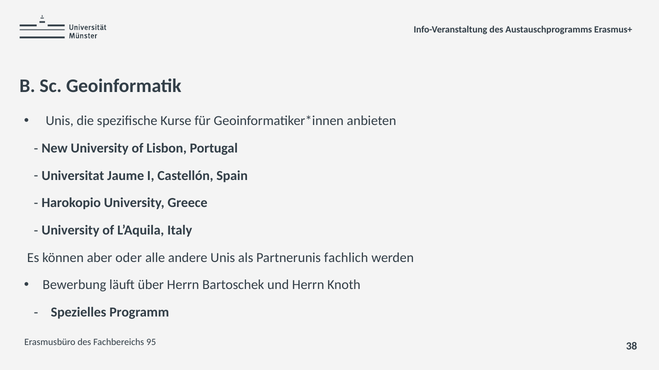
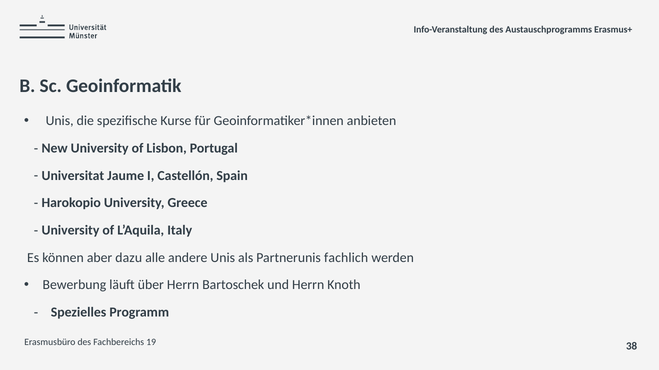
oder: oder -> dazu
95: 95 -> 19
